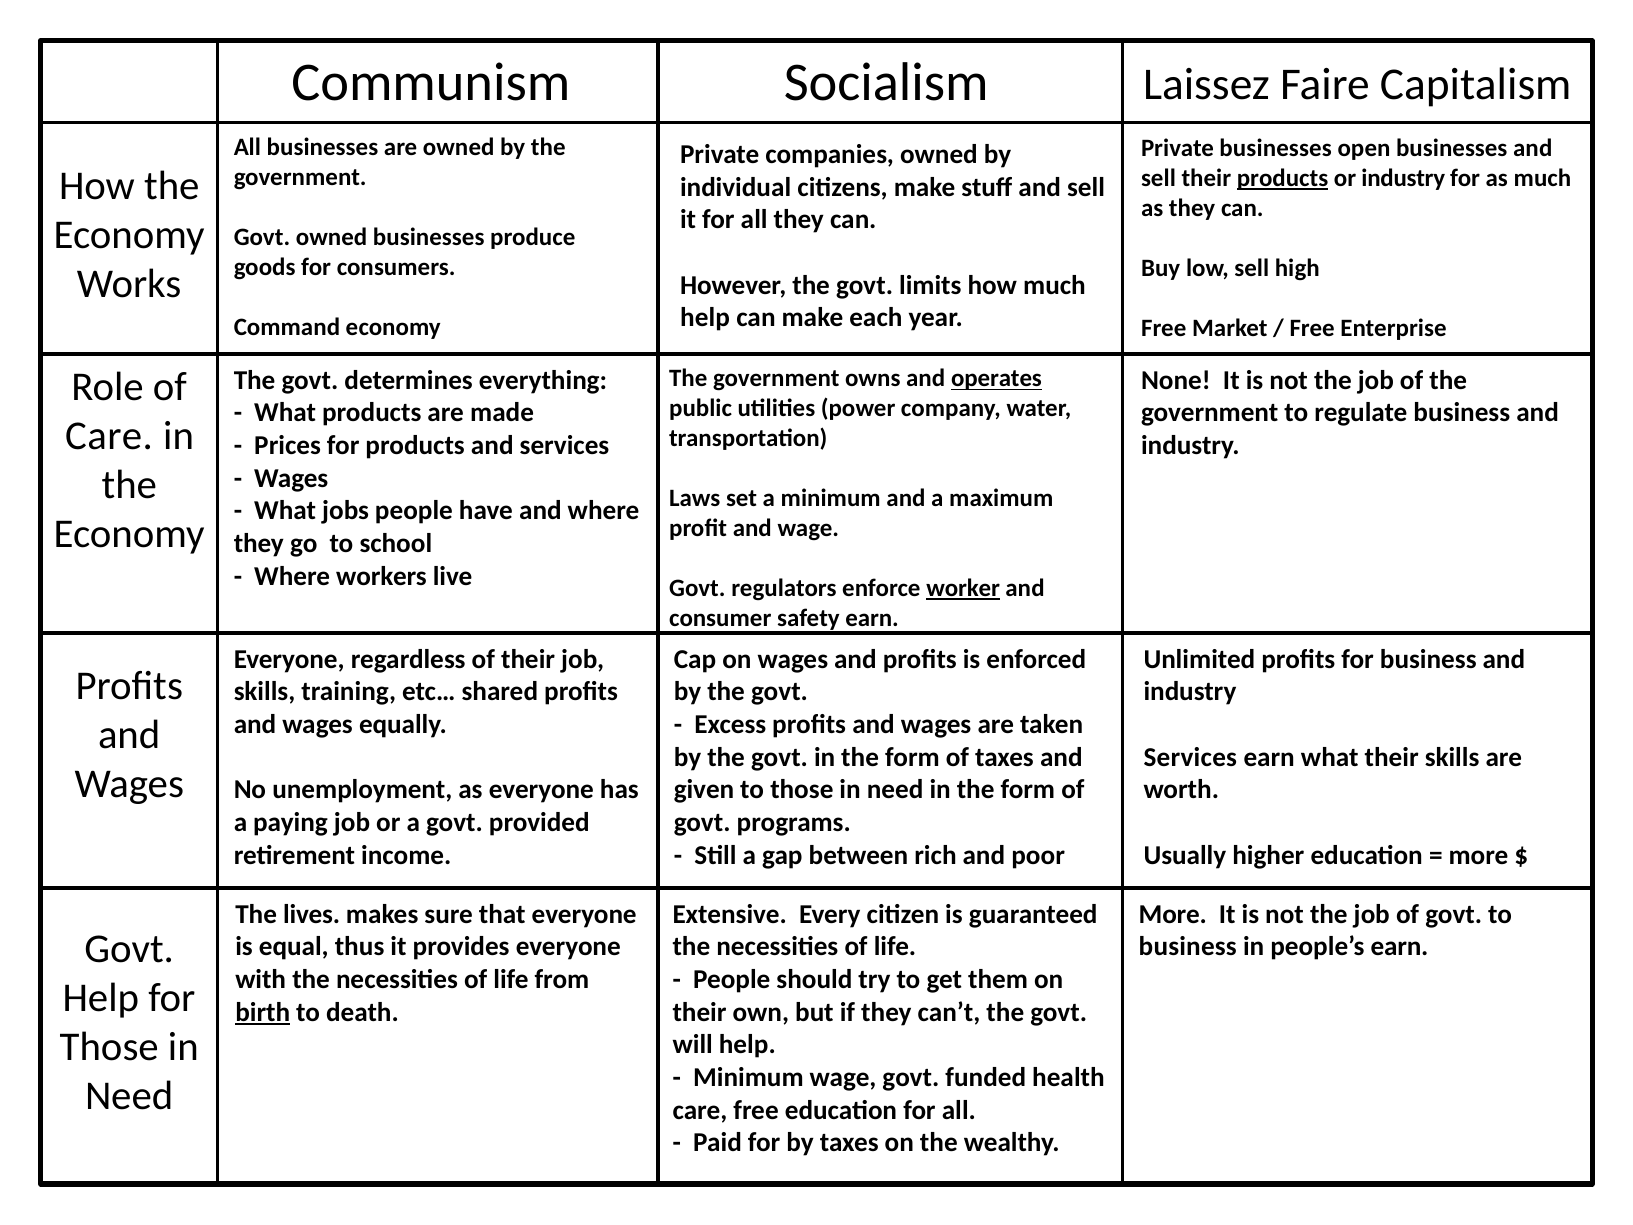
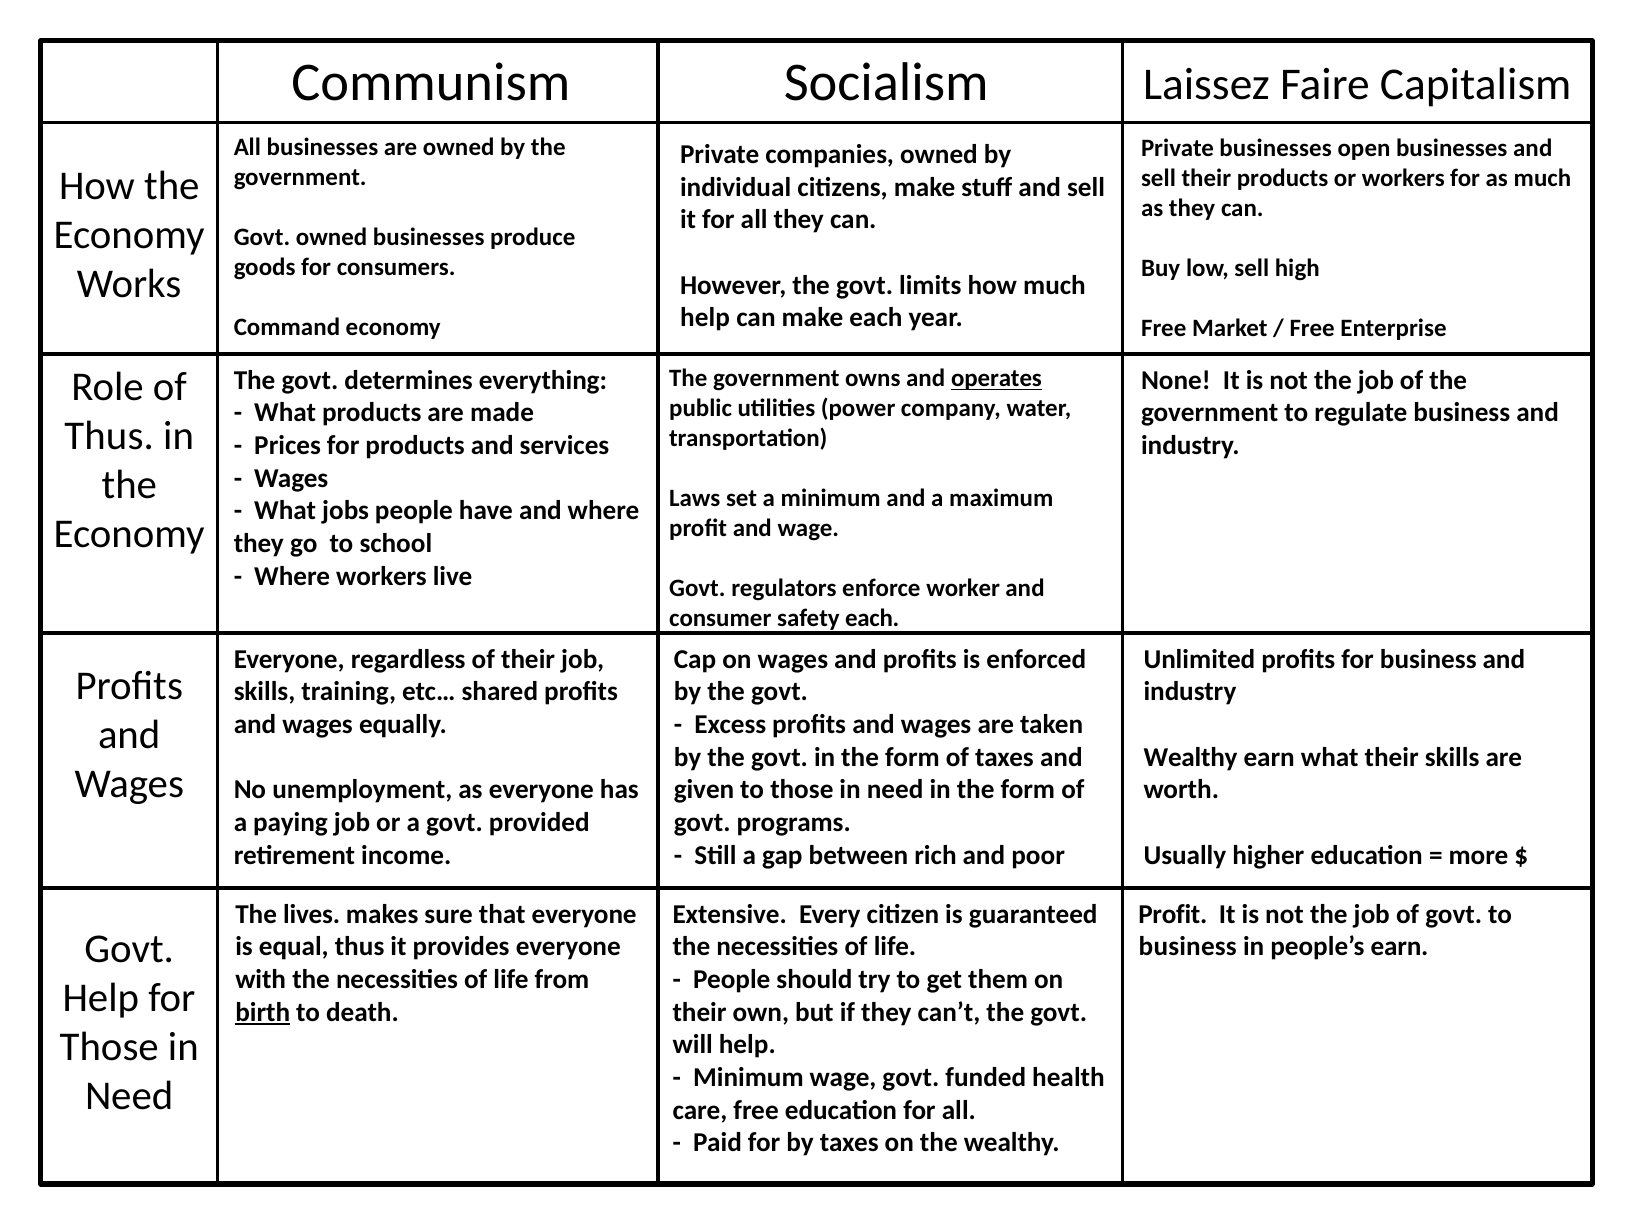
products at (1283, 178) underline: present -> none
or industry: industry -> workers
Care at (109, 436): Care -> Thus
worker underline: present -> none
safety earn: earn -> each
Services at (1190, 757): Services -> Wealthy
More at (1173, 914): More -> Profit
